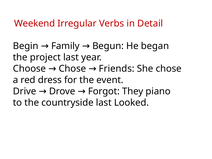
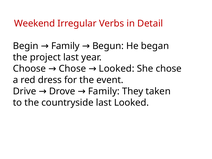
Chose Friends: Friends -> Looked
Drove Forgot: Forgot -> Family
piano: piano -> taken
